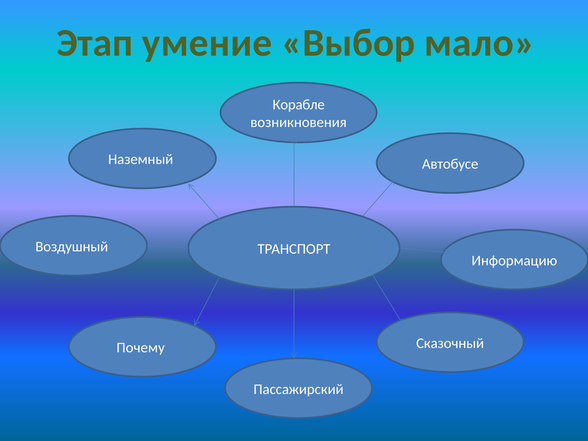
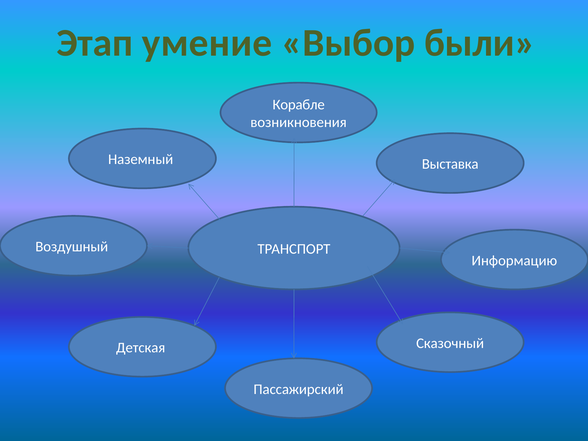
мало: мало -> были
Автобусе: Автобусе -> Выставка
Почему: Почему -> Детская
